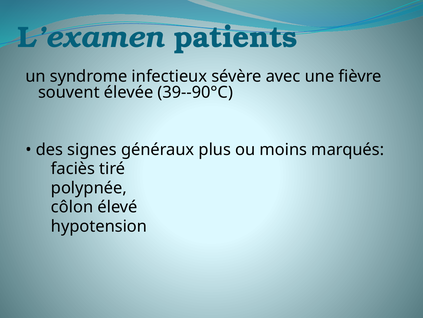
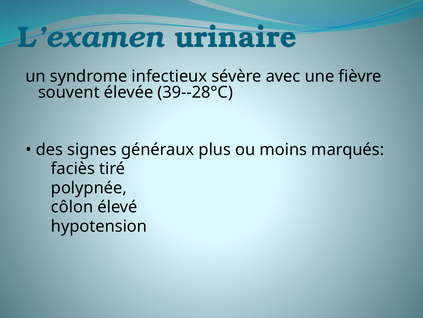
patients: patients -> urinaire
39--90°C: 39--90°C -> 39--28°C
